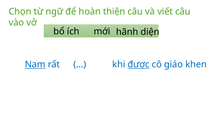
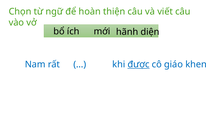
Nam underline: present -> none
